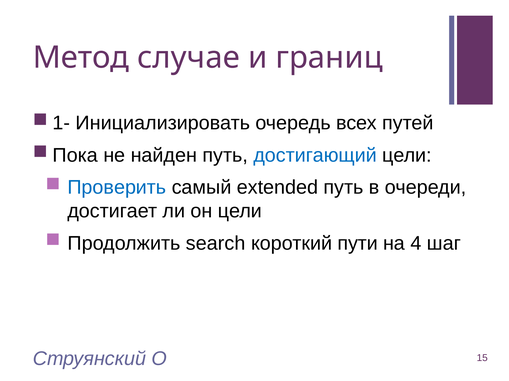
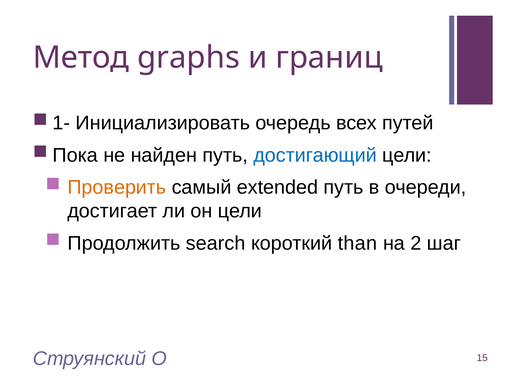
случае: случае -> graphs
Проверить colour: blue -> orange
пути: пути -> than
4: 4 -> 2
